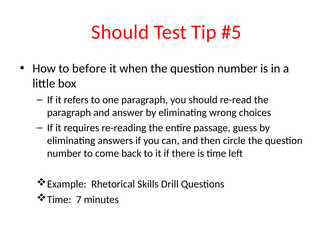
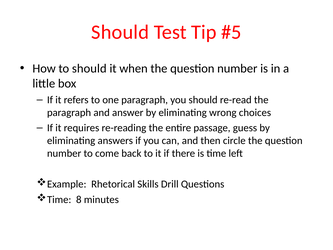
to before: before -> should
7: 7 -> 8
